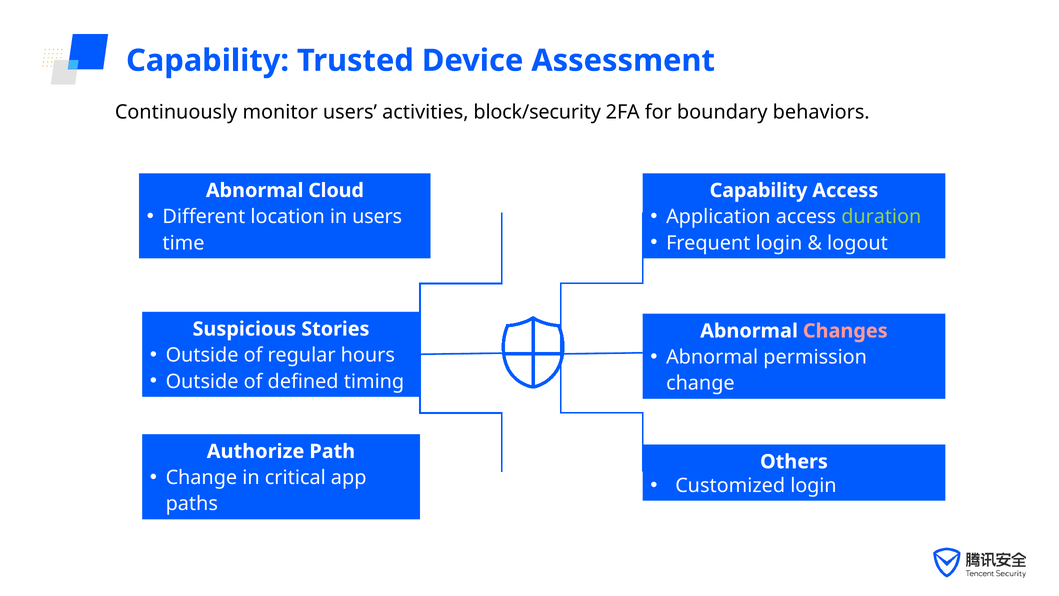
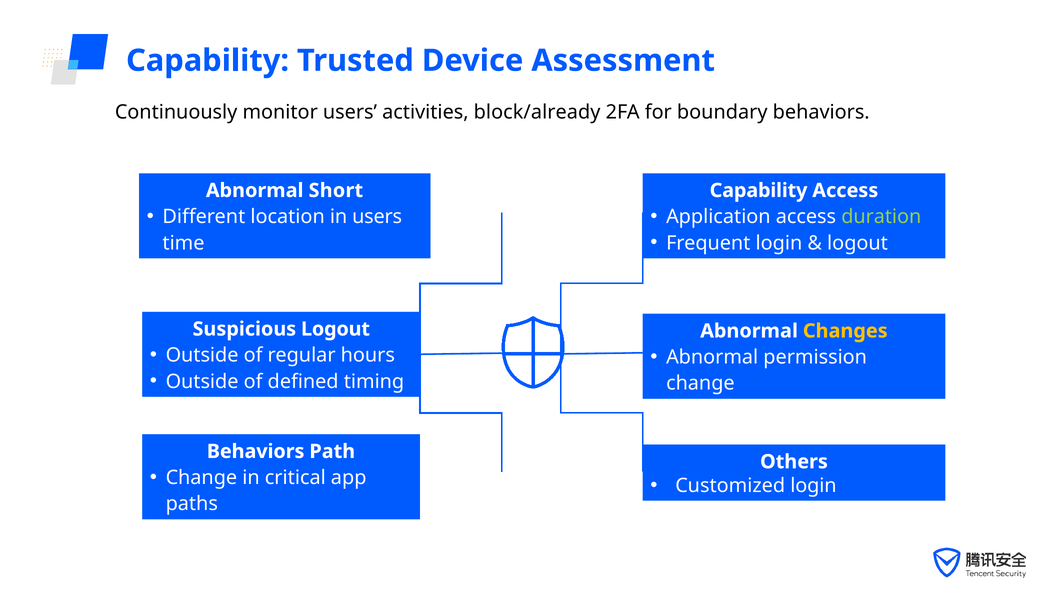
block/security: block/security -> block/already
Abnormal Cloud: Cloud -> Short
Suspicious Stories: Stories -> Logout
Changes colour: pink -> yellow
Authorize at (256, 451): Authorize -> Behaviors
